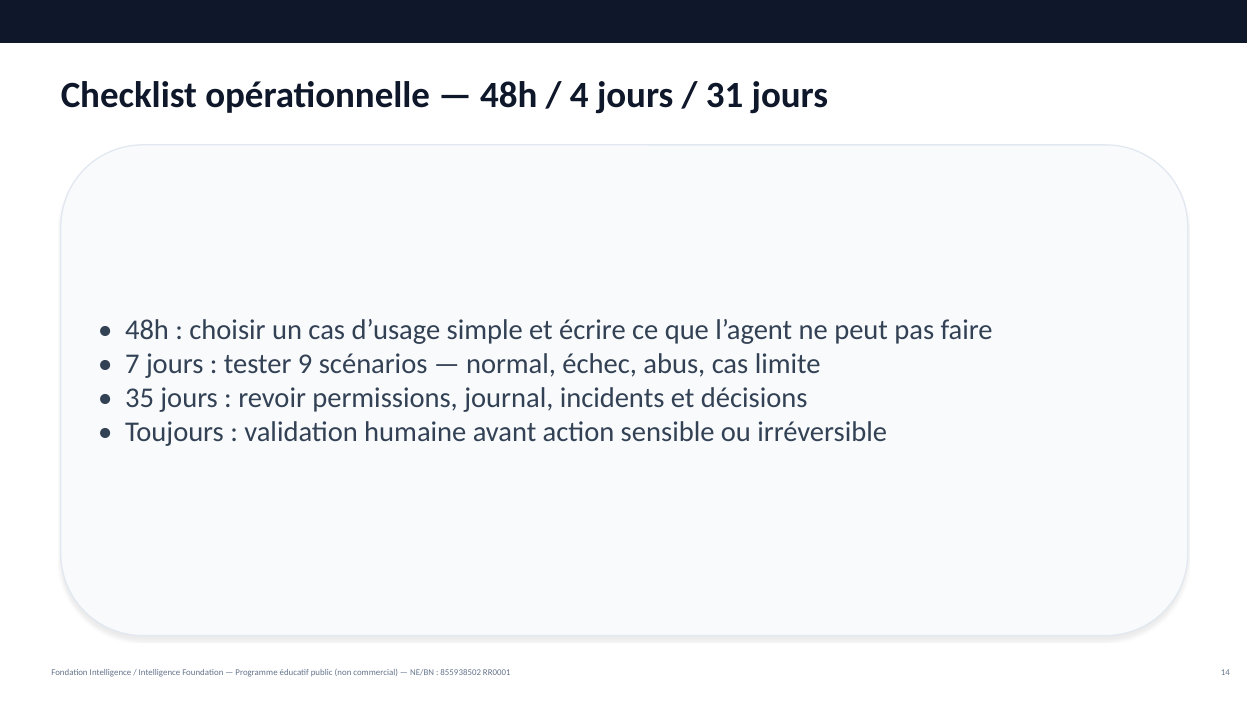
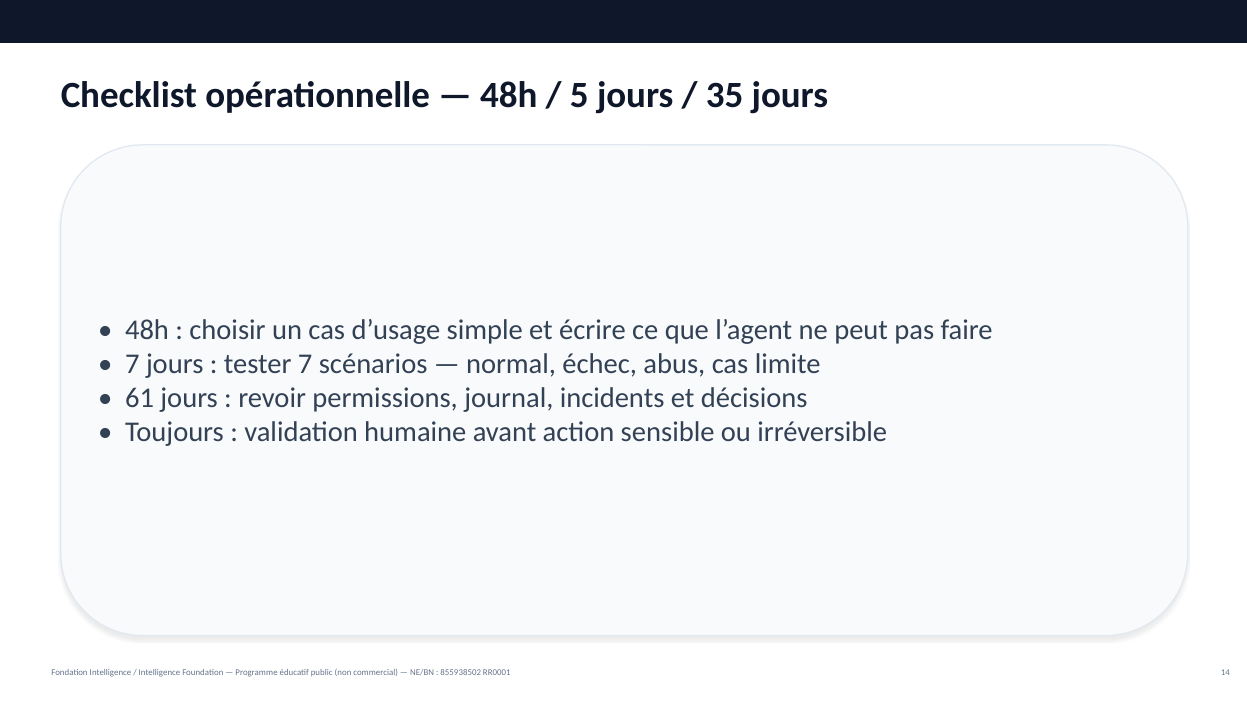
4: 4 -> 5
31: 31 -> 35
tester 9: 9 -> 7
35: 35 -> 61
